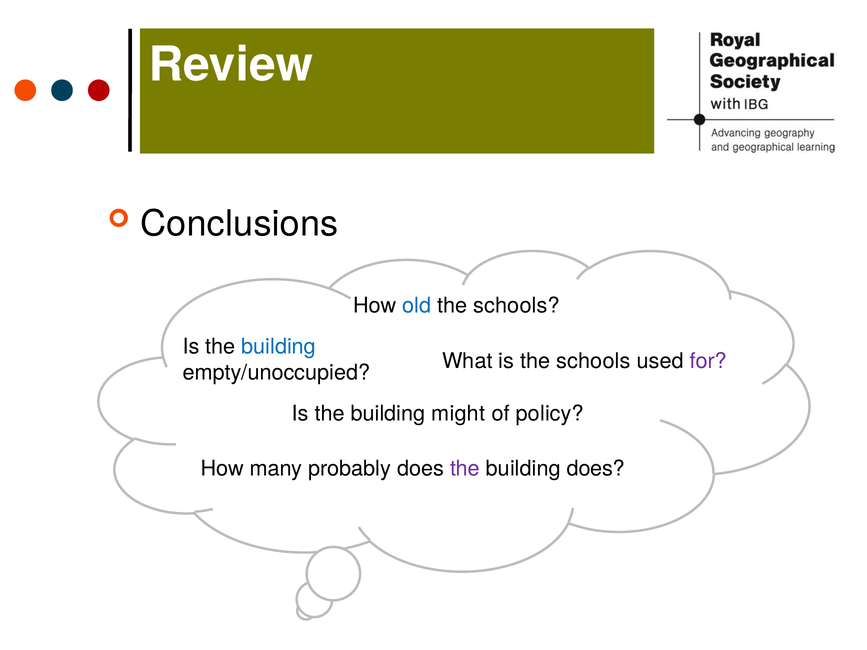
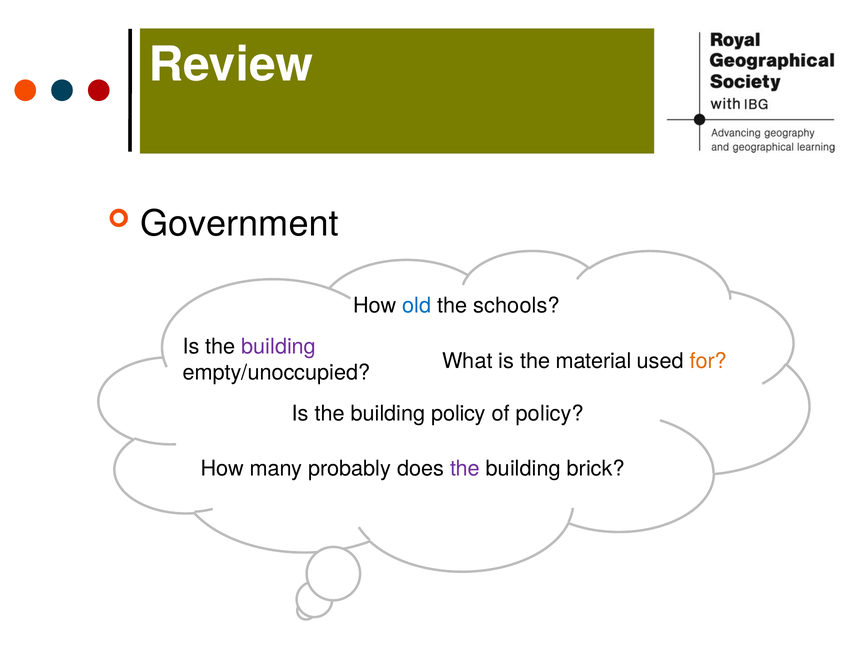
Conclusions: Conclusions -> Government
building at (279, 347) colour: blue -> purple
is the schools: schools -> material
for colour: purple -> orange
building might: might -> policy
building does: does -> brick
